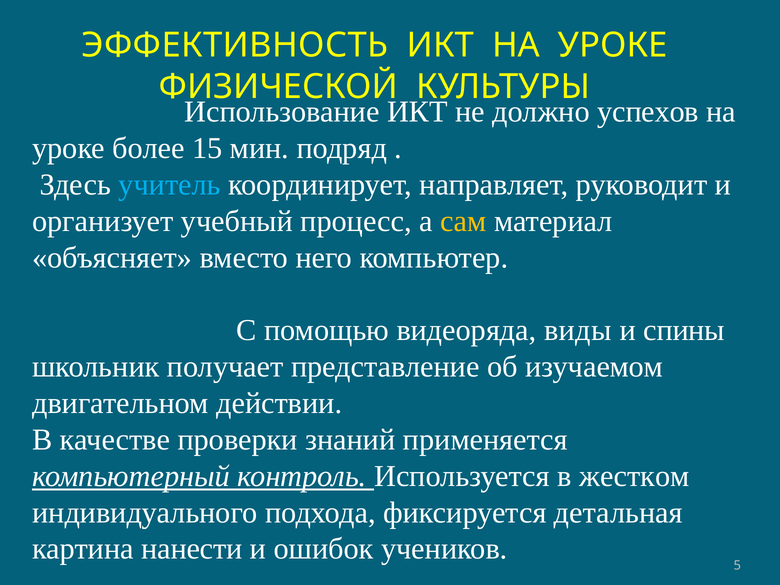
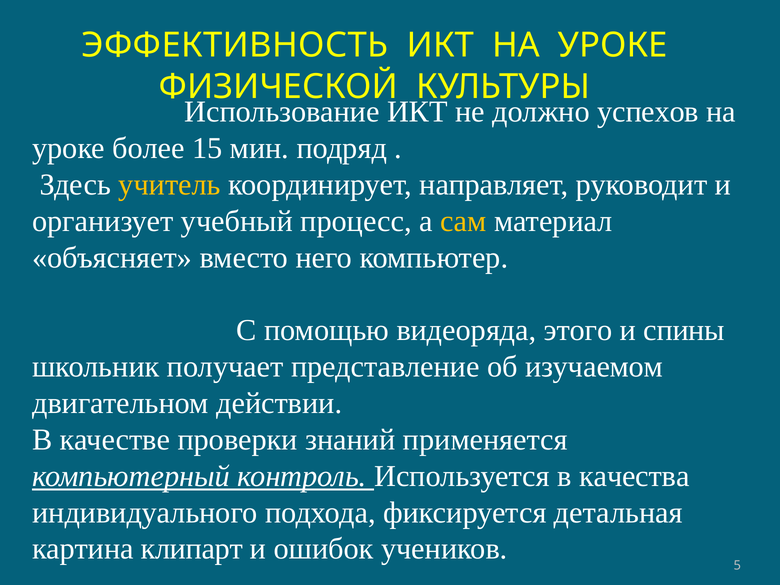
учитель colour: light blue -> yellow
виды: виды -> этого
жестком: жестком -> качества
нанести: нанести -> клипарт
